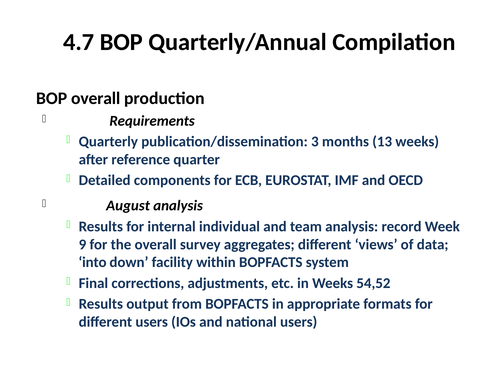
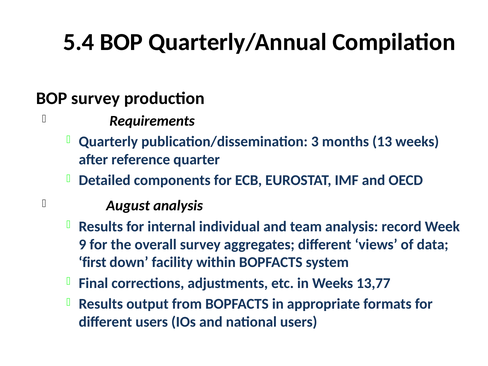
4.7: 4.7 -> 5.4
BOP overall: overall -> survey
into: into -> first
54,52: 54,52 -> 13,77
